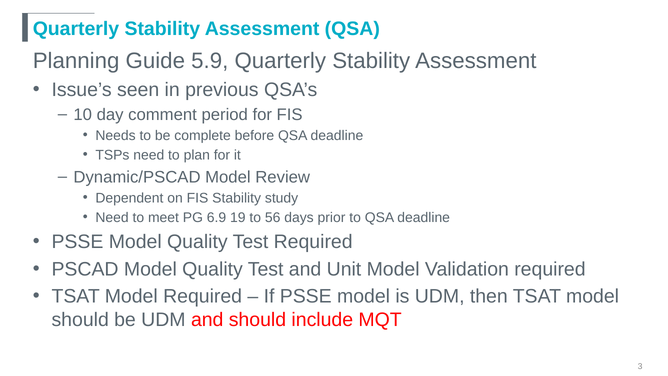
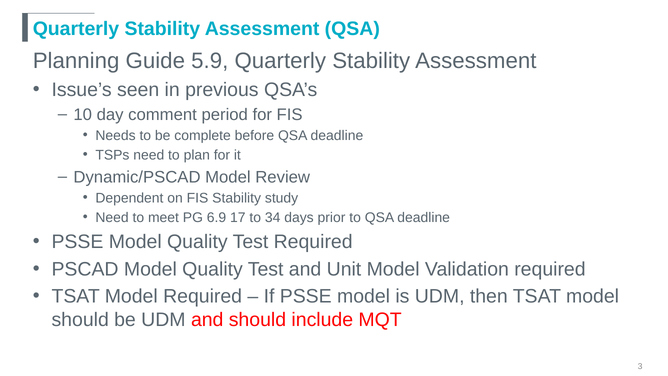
19: 19 -> 17
56: 56 -> 34
